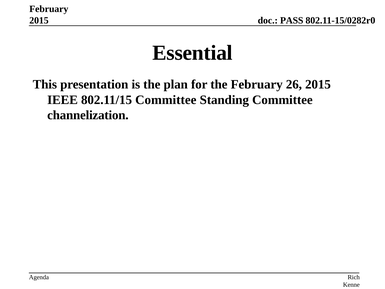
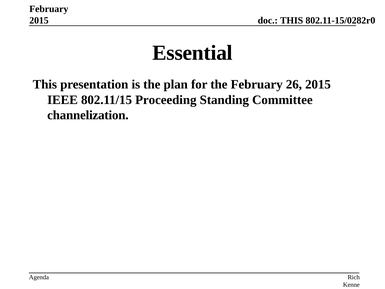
PASS at (292, 21): PASS -> THIS
802.11/15 Committee: Committee -> Proceeding
